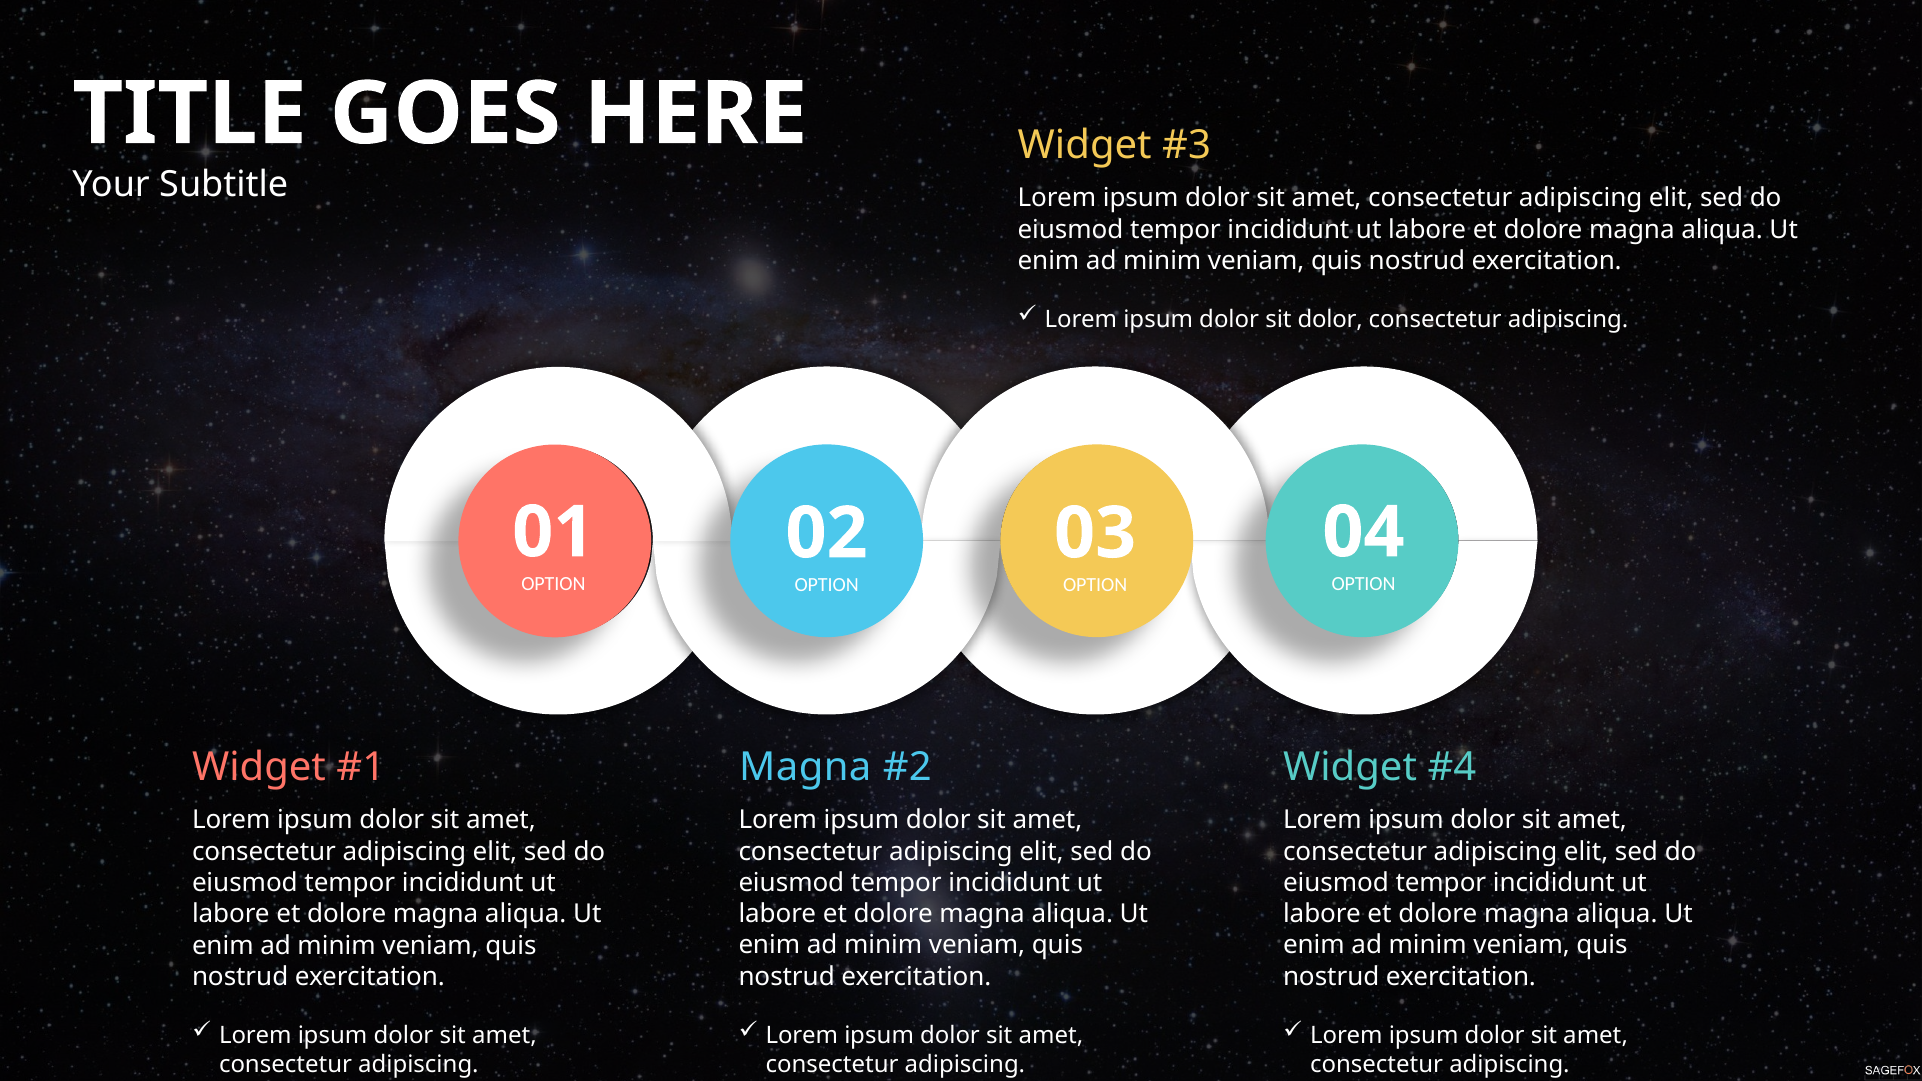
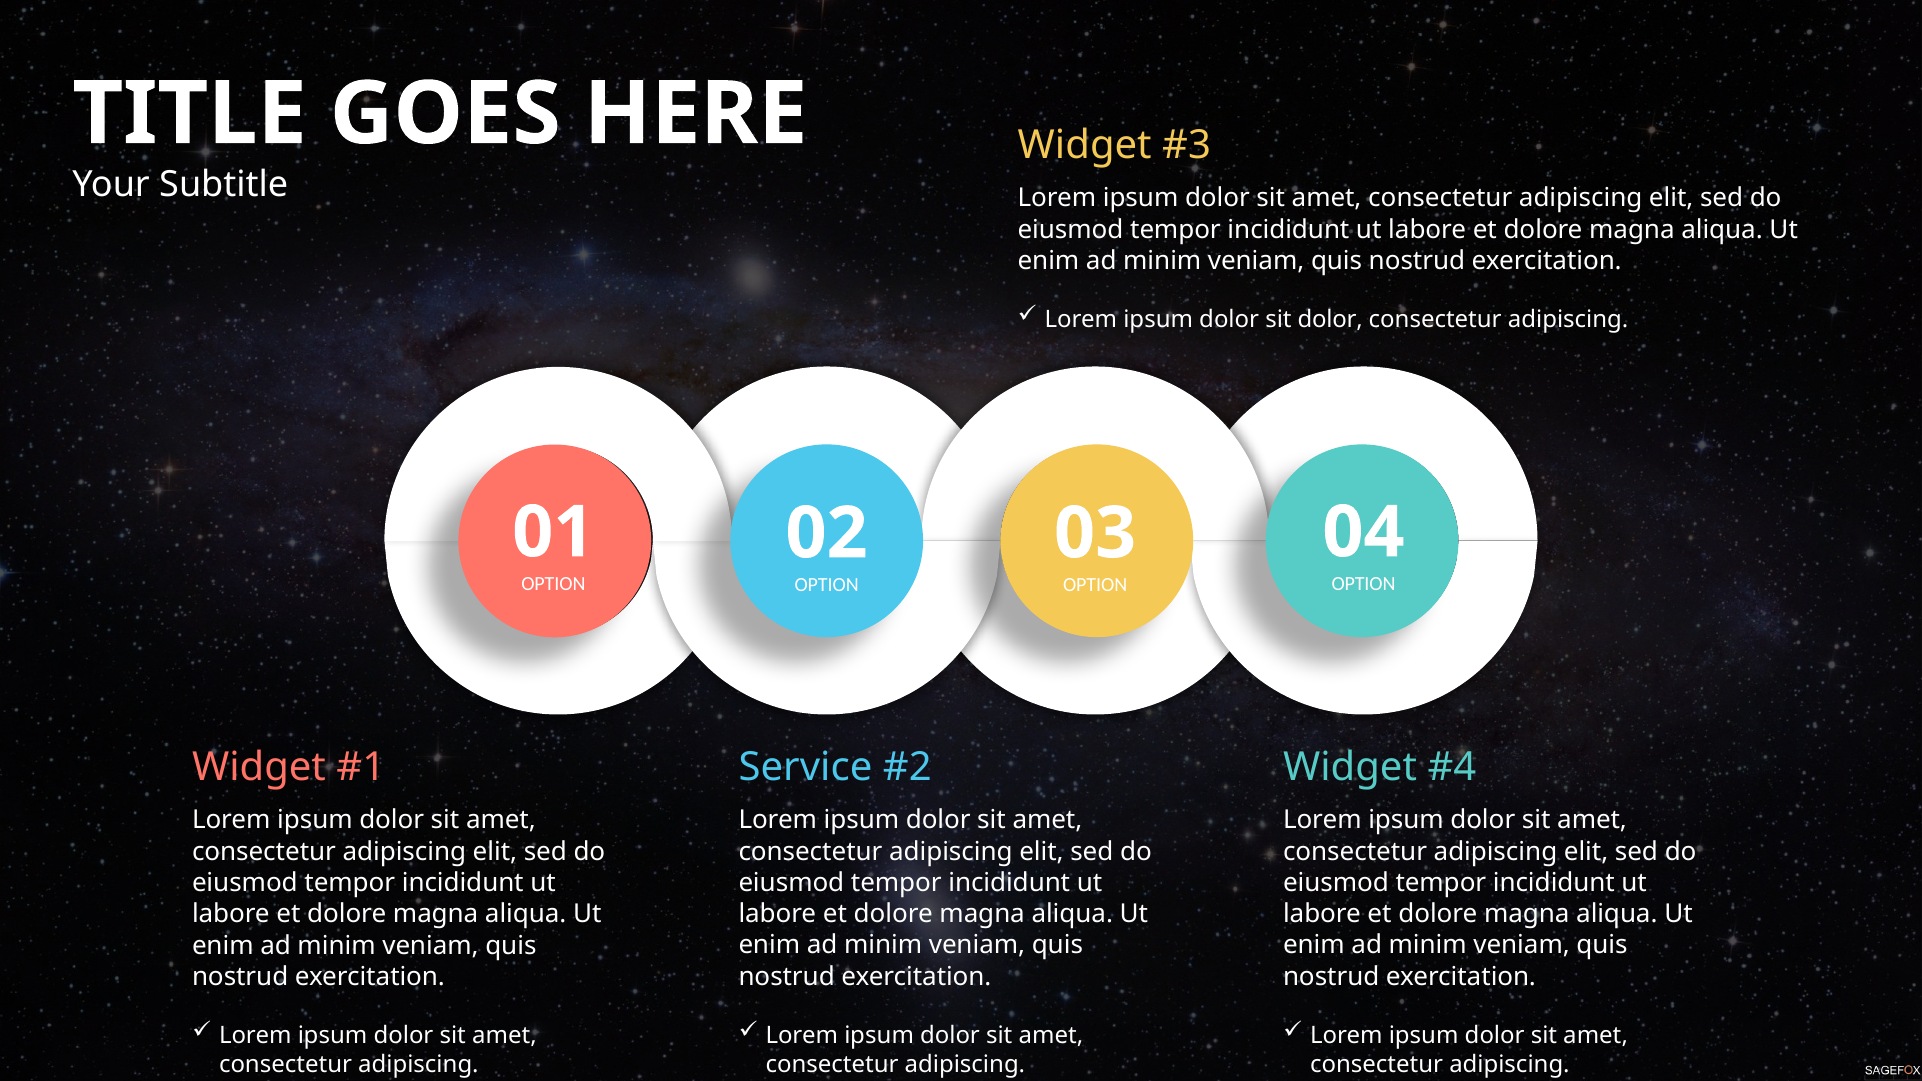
Magna at (805, 768): Magna -> Service
